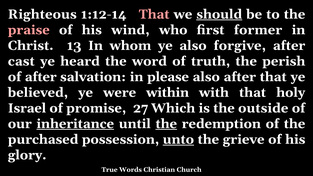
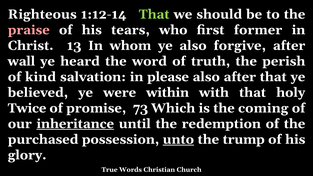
That at (154, 14) colour: pink -> light green
should underline: present -> none
wind: wind -> tears
cast: cast -> wall
of after: after -> kind
Israel: Israel -> Twice
27: 27 -> 73
outside: outside -> coming
the at (166, 124) underline: present -> none
grieve: grieve -> trump
